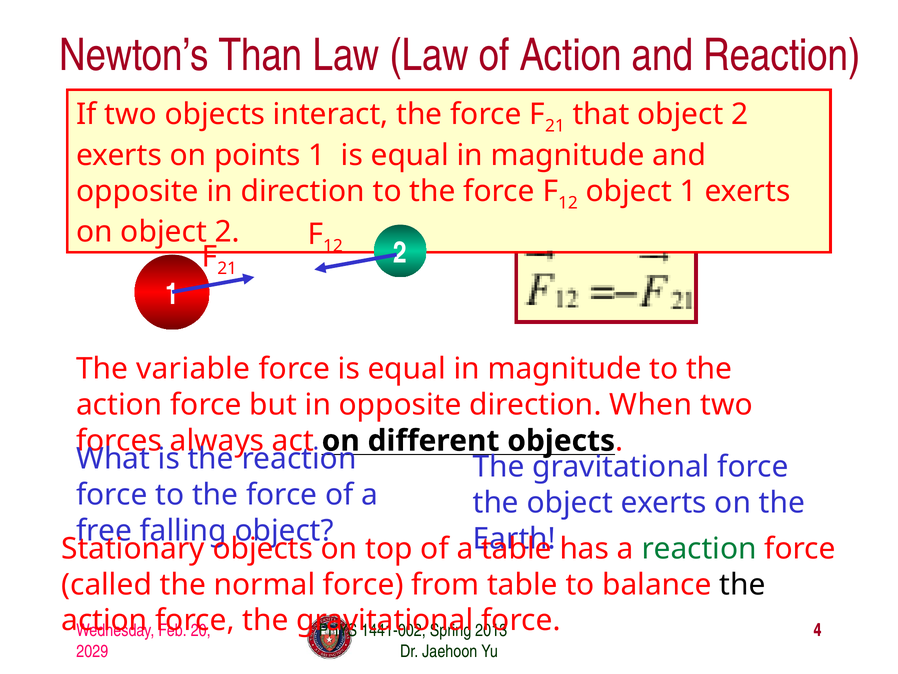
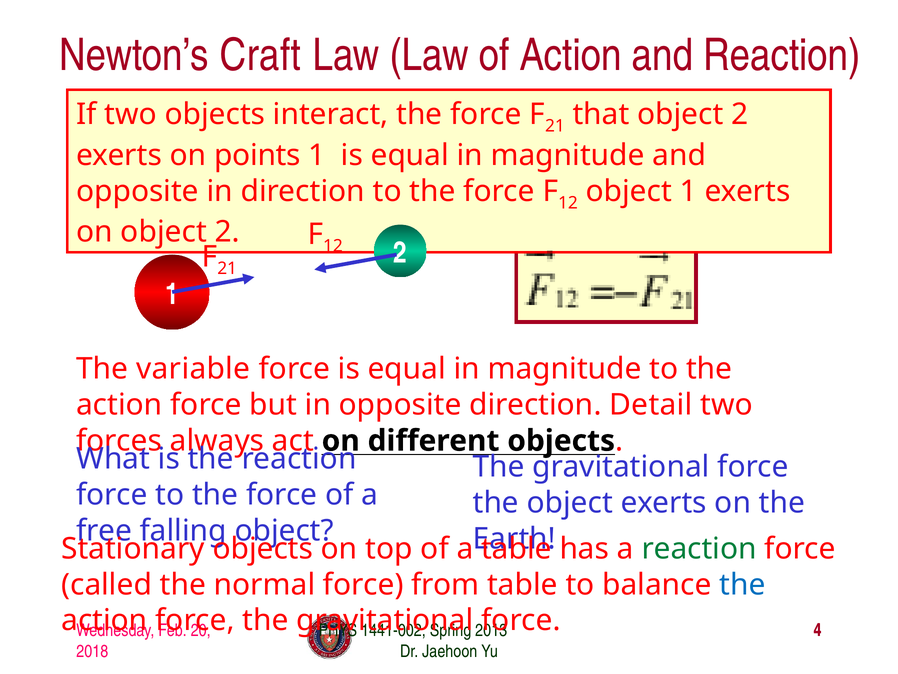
Than: Than -> Craft
When: When -> Detail
the at (743, 584) colour: black -> blue
2029: 2029 -> 2018
